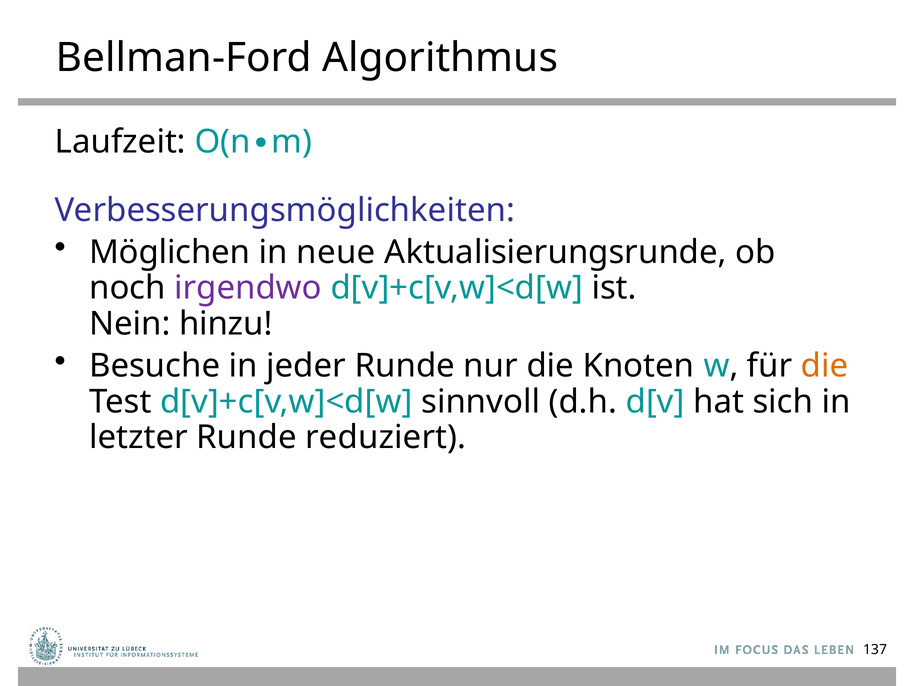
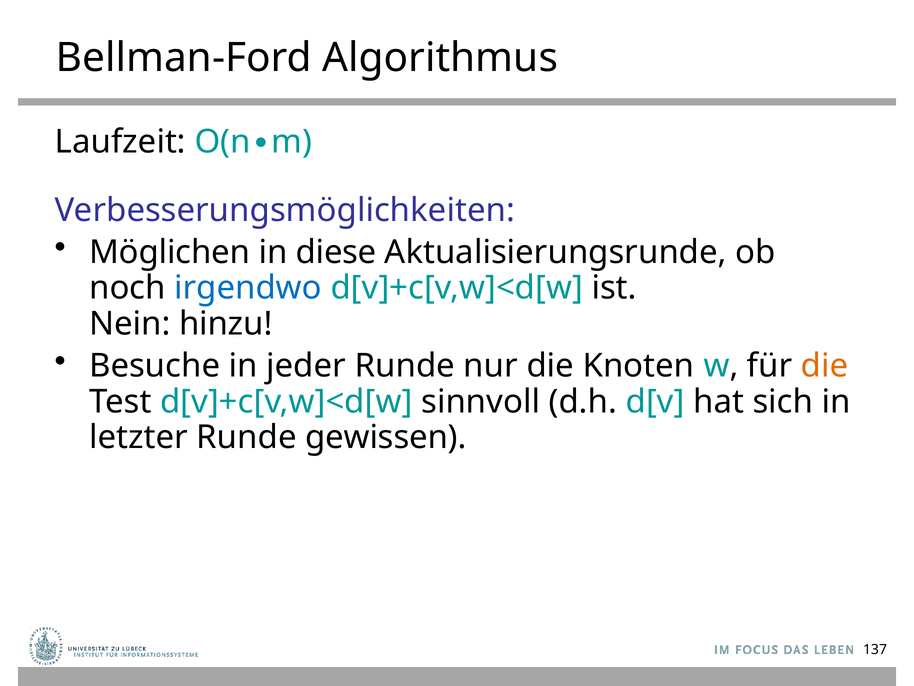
neue: neue -> diese
irgendwo colour: purple -> blue
reduziert: reduziert -> gewissen
